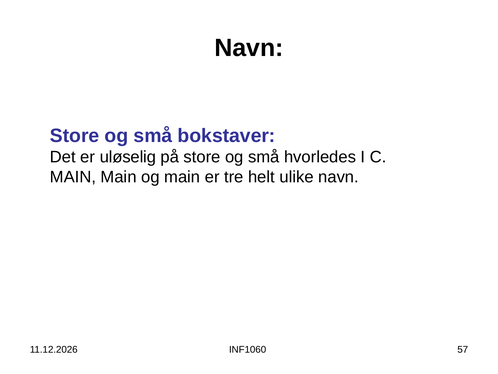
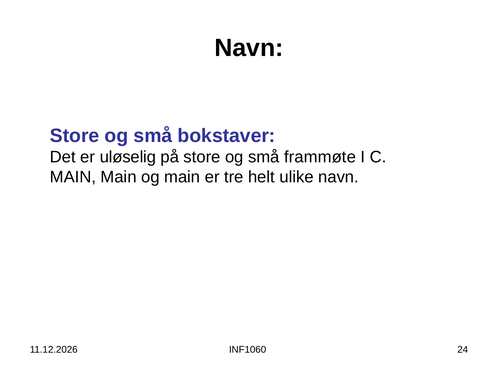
hvorledes: hvorledes -> frammøte
57: 57 -> 24
